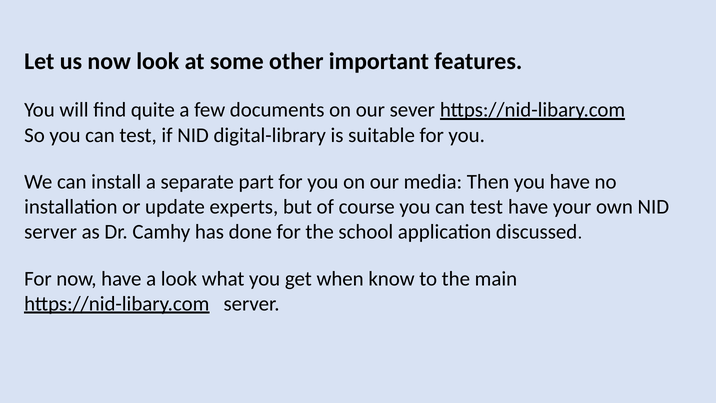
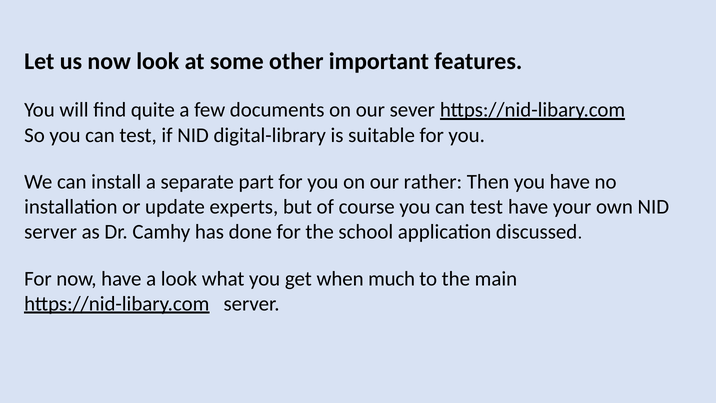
media: media -> rather
know: know -> much
